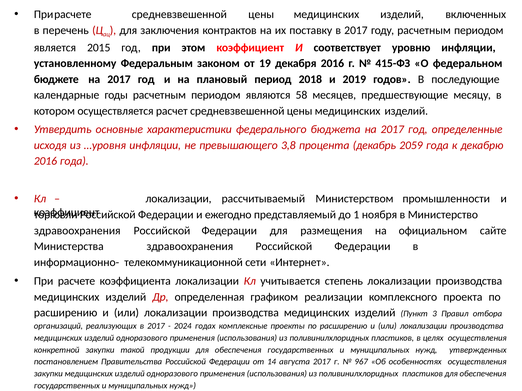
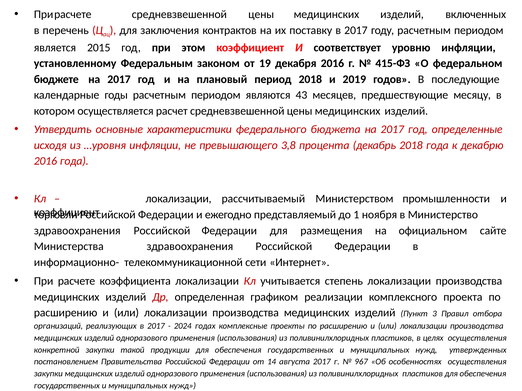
58: 58 -> 43
декабрь 2059: 2059 -> 2018
